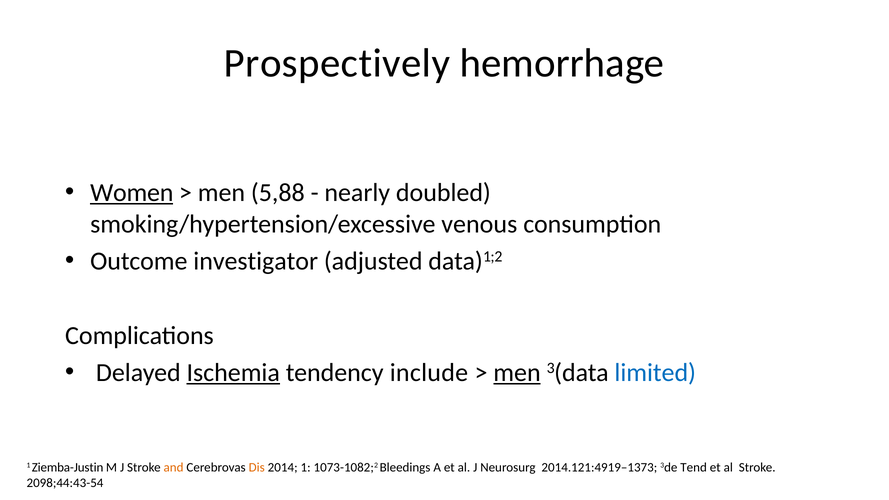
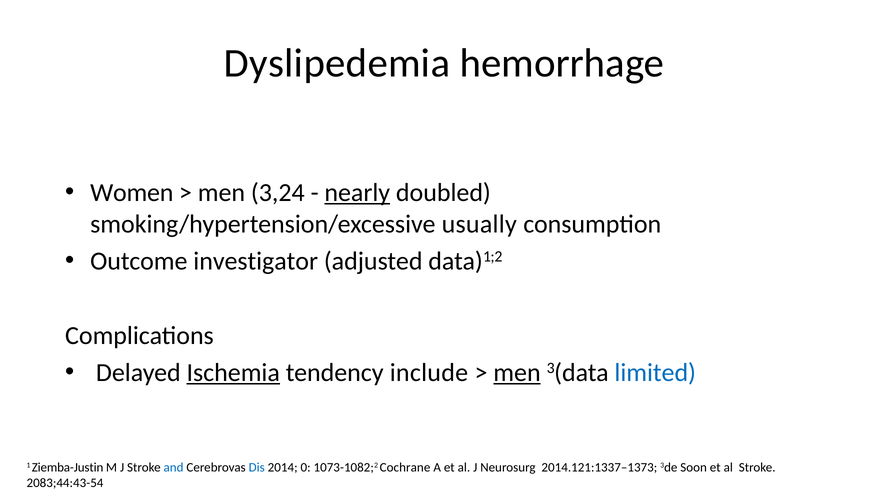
Prospectively: Prospectively -> Dyslipedemia
Women underline: present -> none
5,88: 5,88 -> 3,24
nearly underline: none -> present
venous: venous -> usually
and colour: orange -> blue
Dis colour: orange -> blue
2014 1: 1 -> 0
Bleedings: Bleedings -> Cochrane
2014.121:4919–1373: 2014.121:4919–1373 -> 2014.121:1337–1373
Tend: Tend -> Soon
2098;44:43-54: 2098;44:43-54 -> 2083;44:43-54
